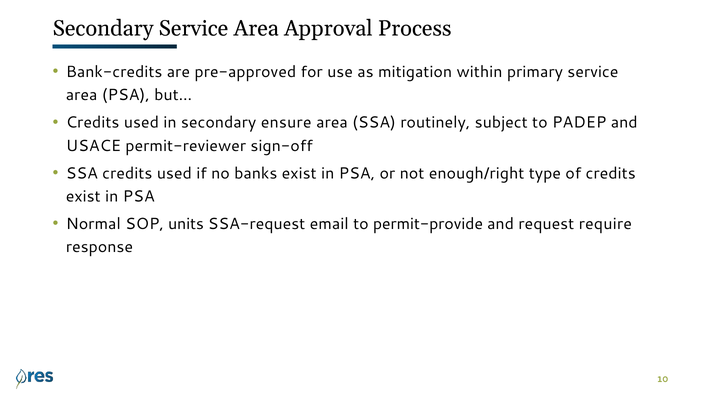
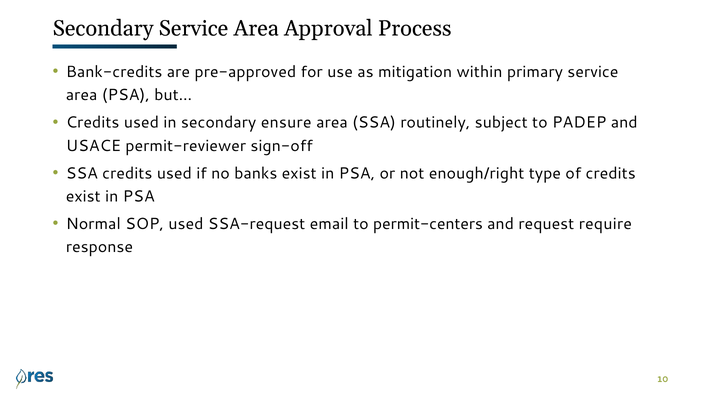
SOP units: units -> used
permit-provide: permit-provide -> permit-centers
